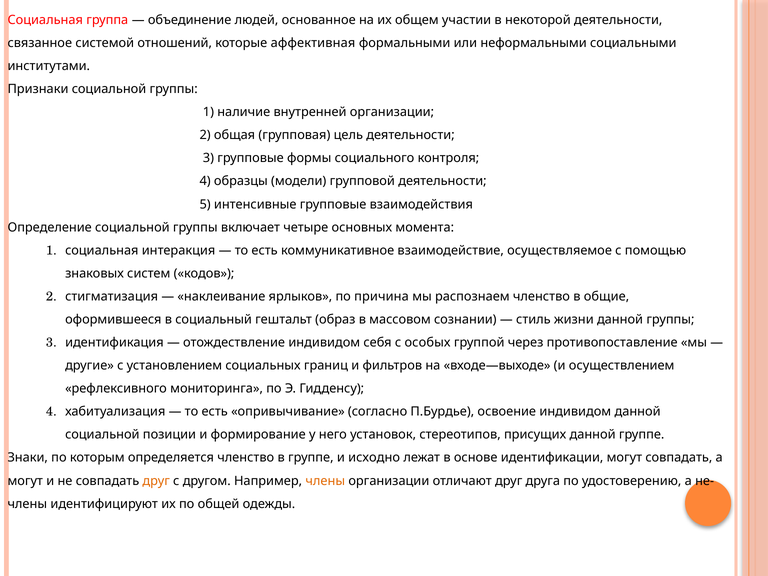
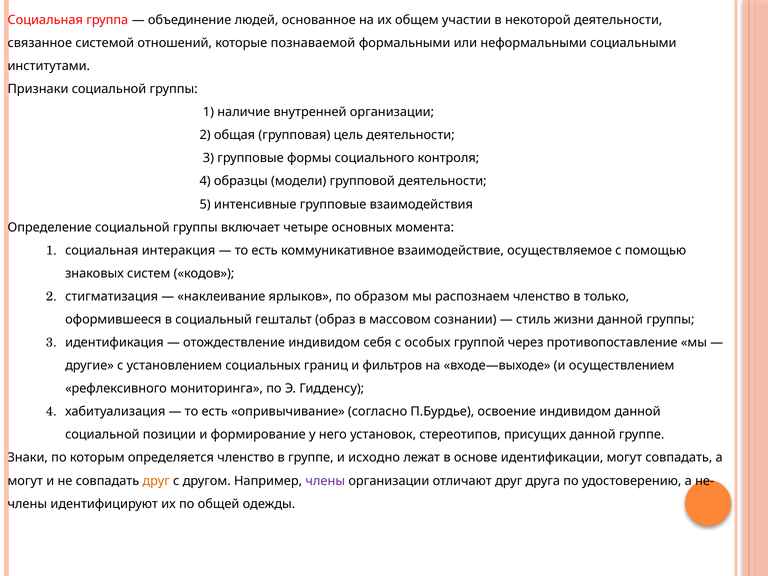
аффективная: аффективная -> познаваемой
причина: причина -> образом
общие: общие -> только
члены at (325, 481) colour: orange -> purple
